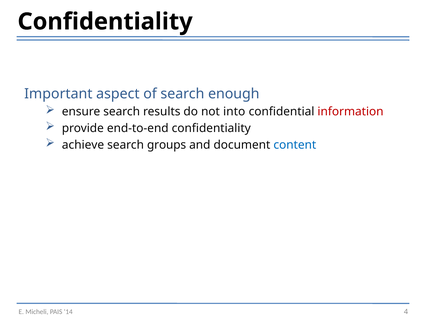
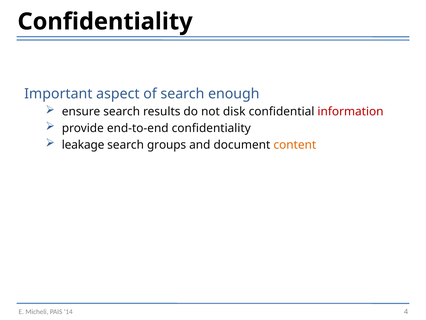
into: into -> disk
achieve: achieve -> leakage
content colour: blue -> orange
